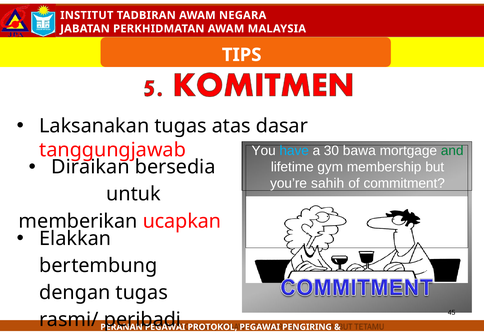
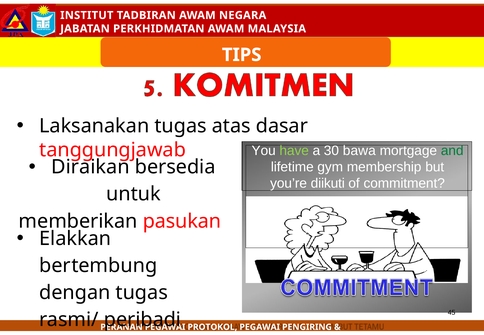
have colour: light blue -> light green
sahih: sahih -> diikuti
ucapkan: ucapkan -> pasukan
